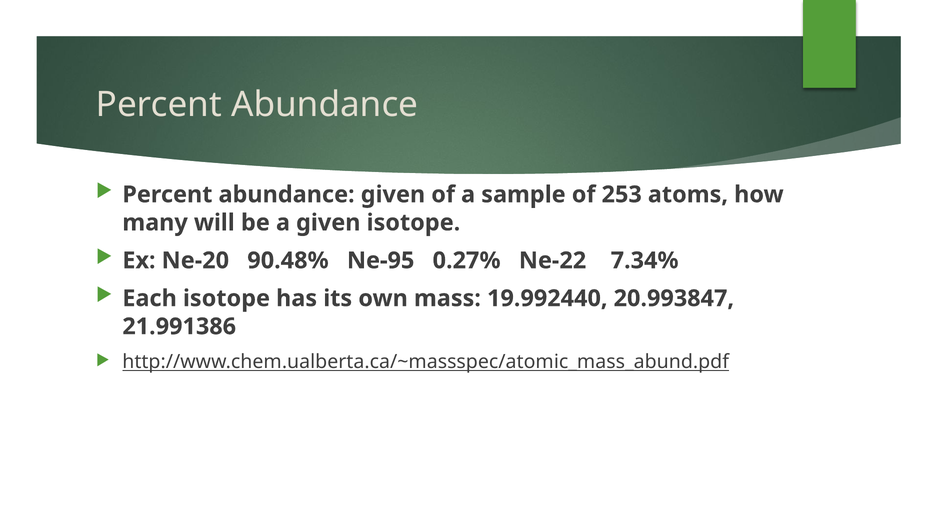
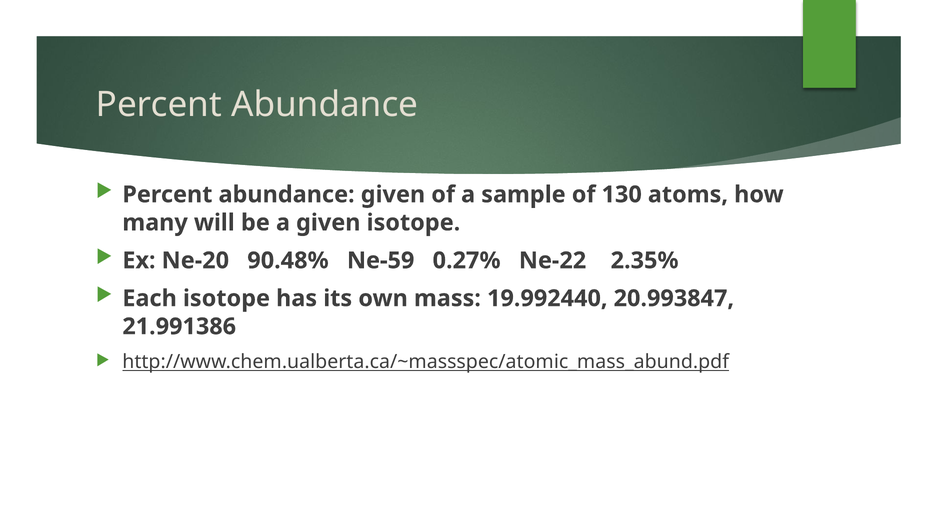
253: 253 -> 130
Ne-95: Ne-95 -> Ne-59
7.34%: 7.34% -> 2.35%
